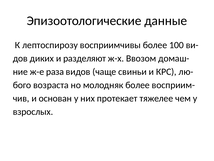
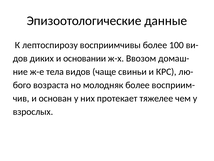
разделяют: разделяют -> основании
раза: раза -> тела
